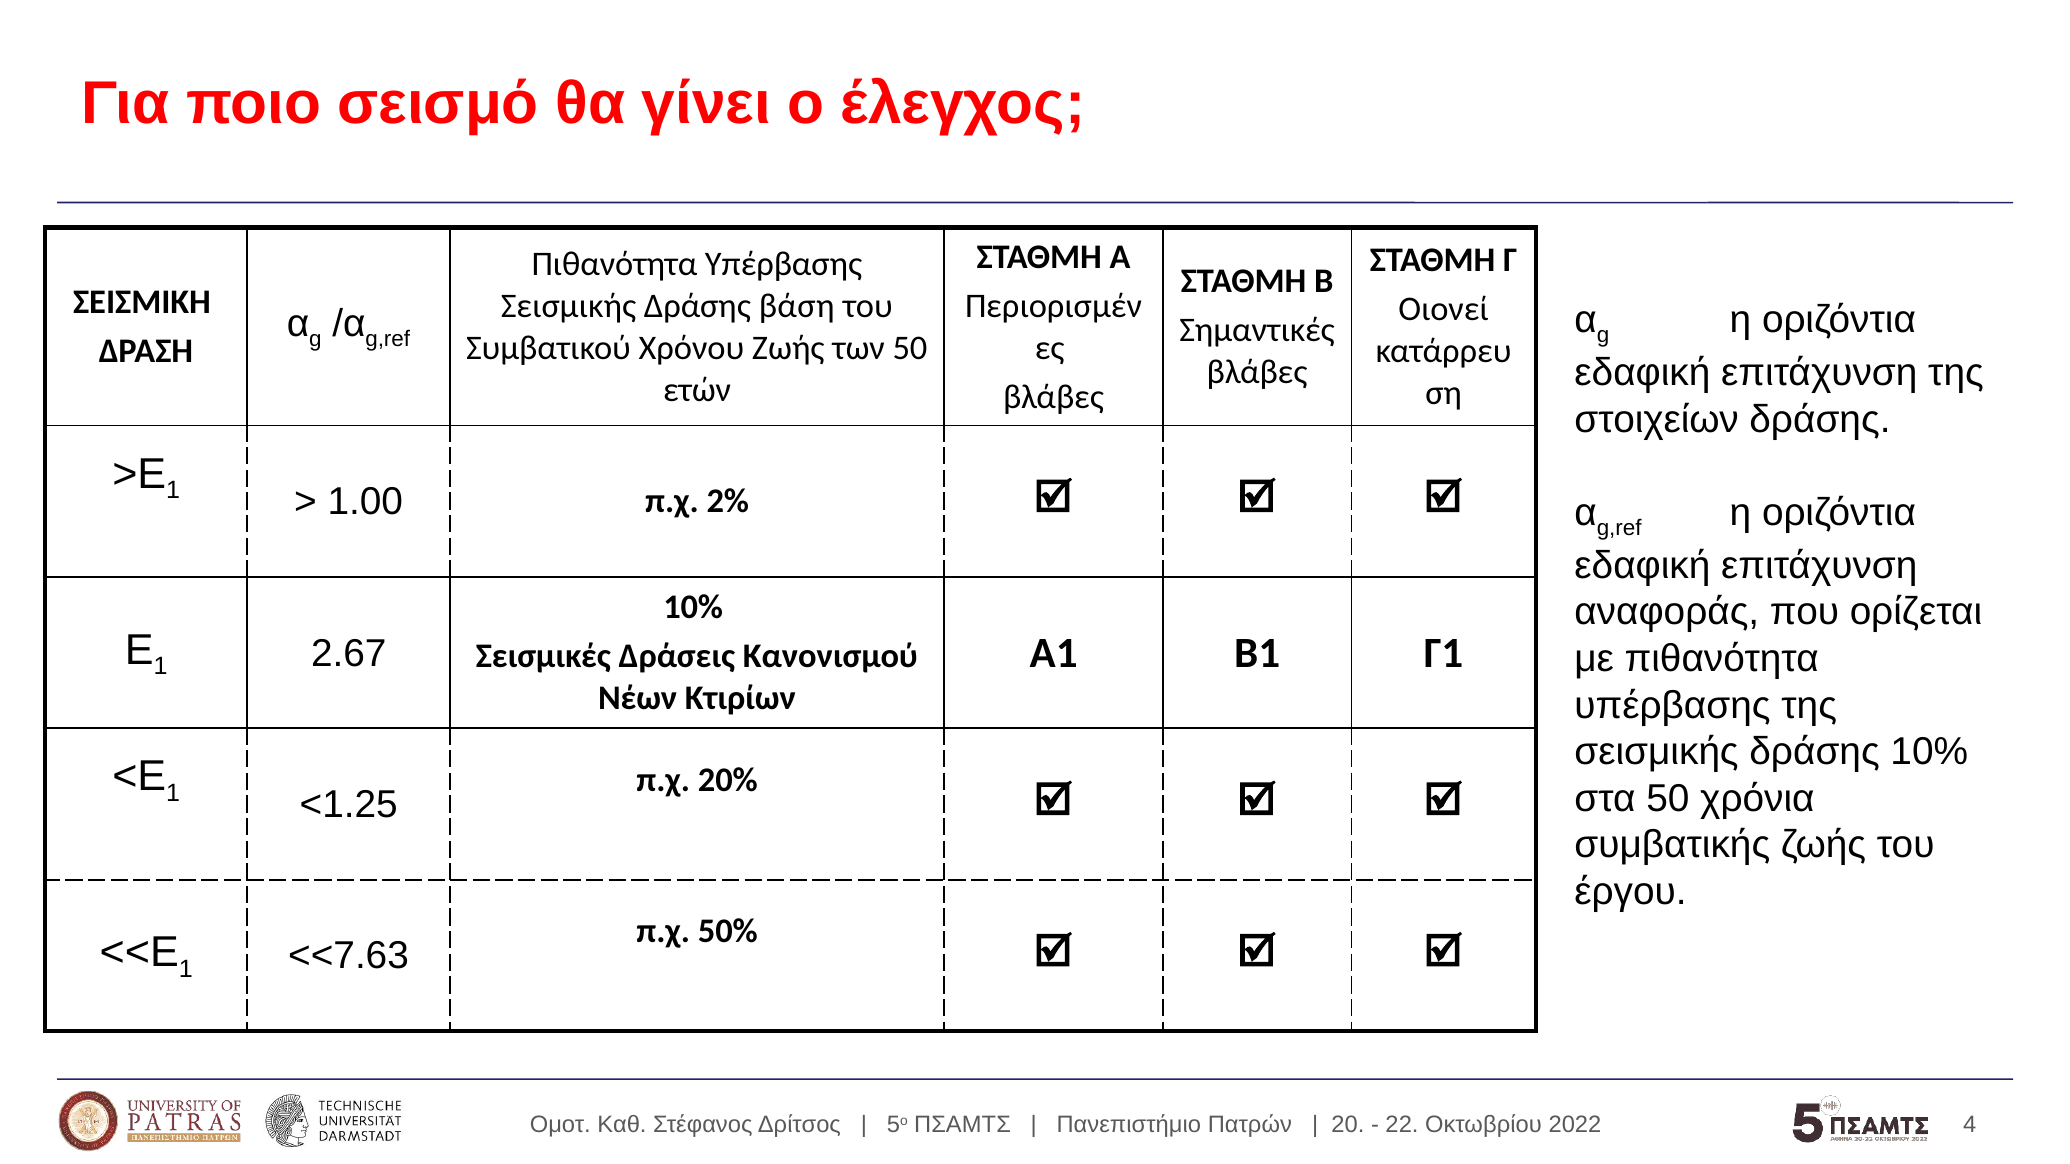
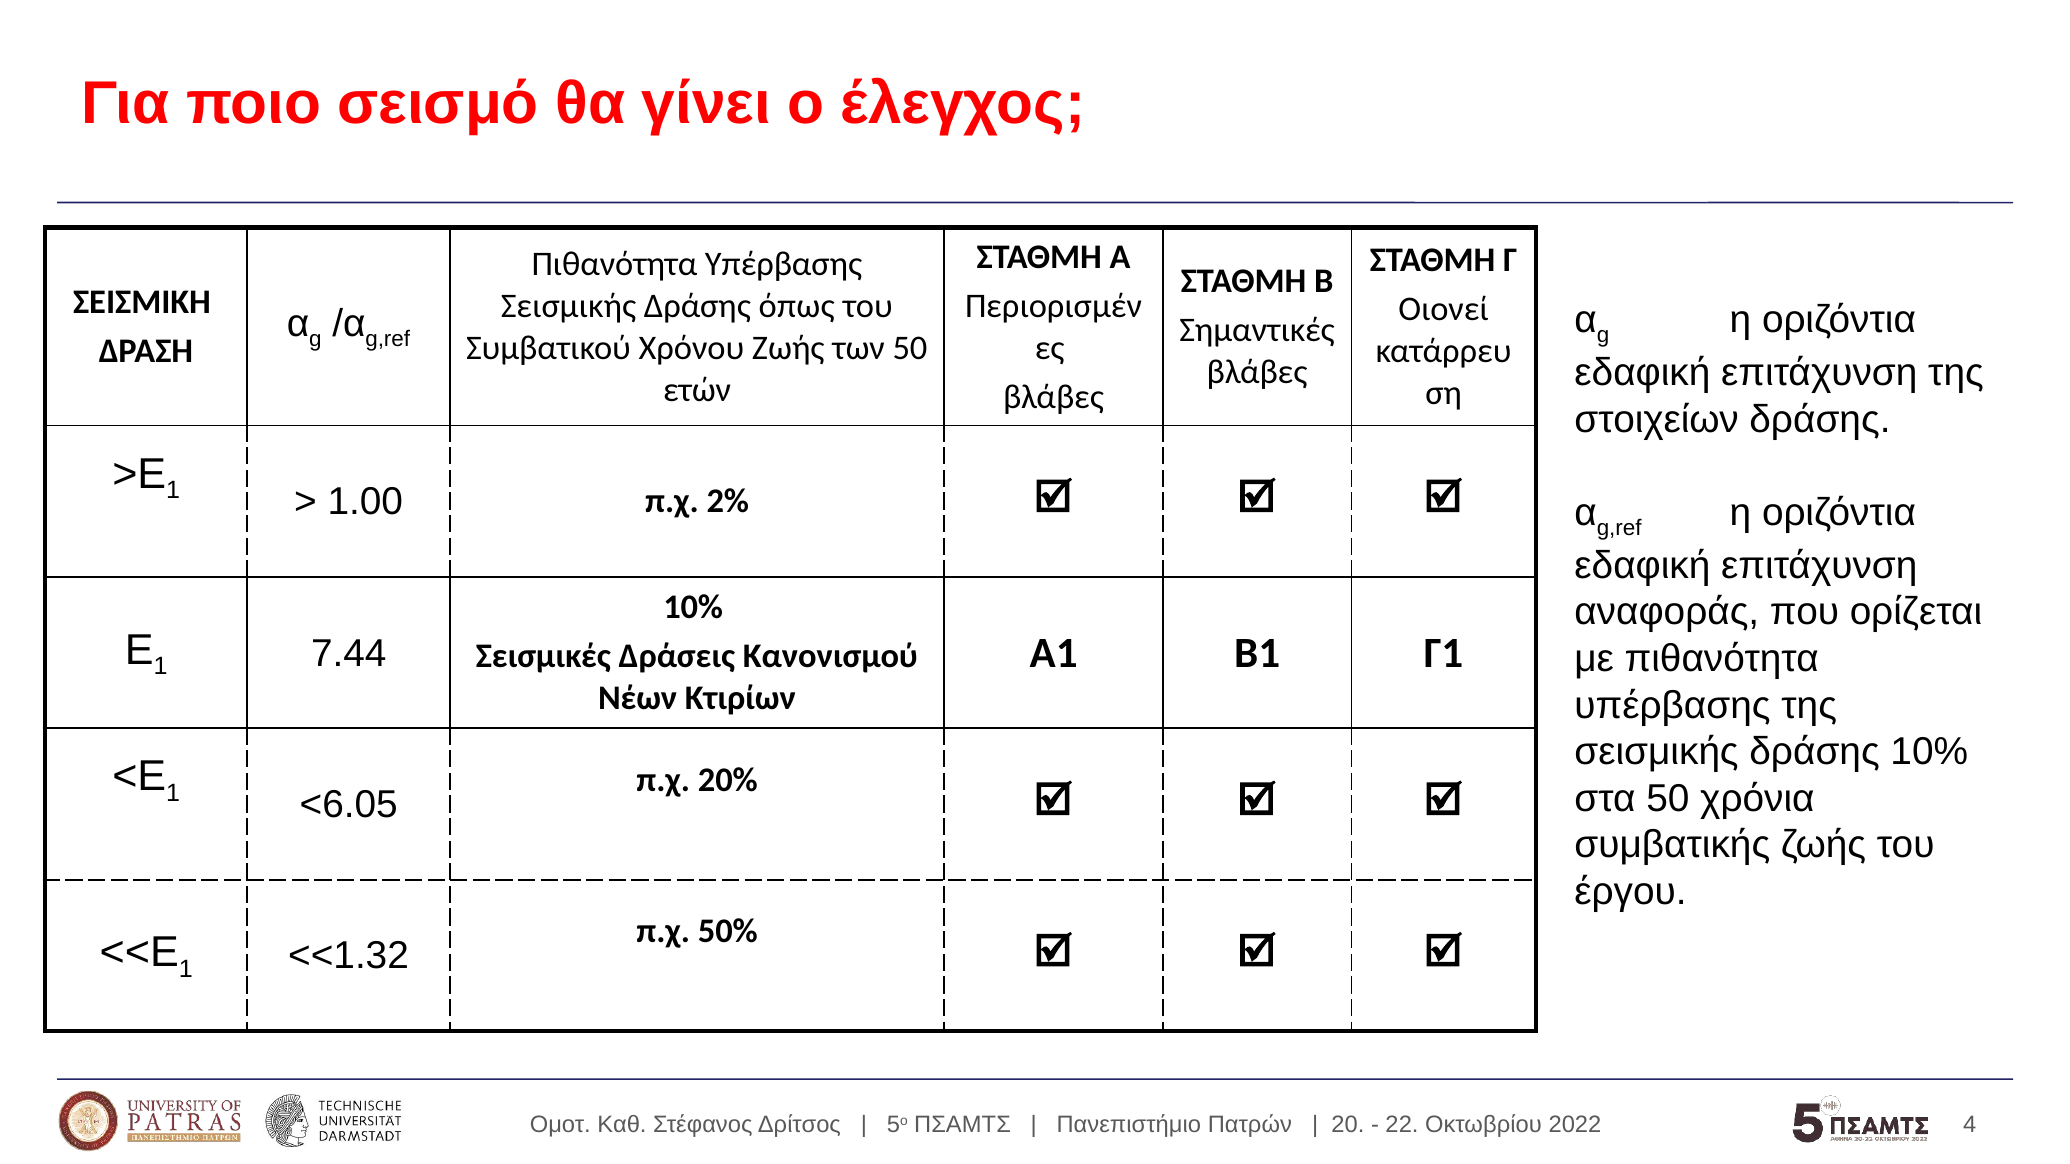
βάση: βάση -> όπως
2.67: 2.67 -> 7.44
<1.25: <1.25 -> <6.05
<<7.63: <<7.63 -> <<1.32
